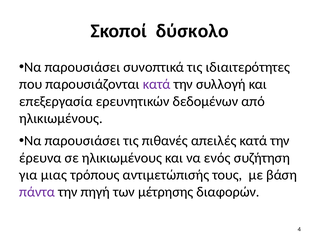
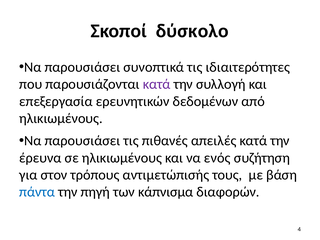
μιας: μιας -> στον
πάντα colour: purple -> blue
μέτρησης: μέτρησης -> κάπνισμα
